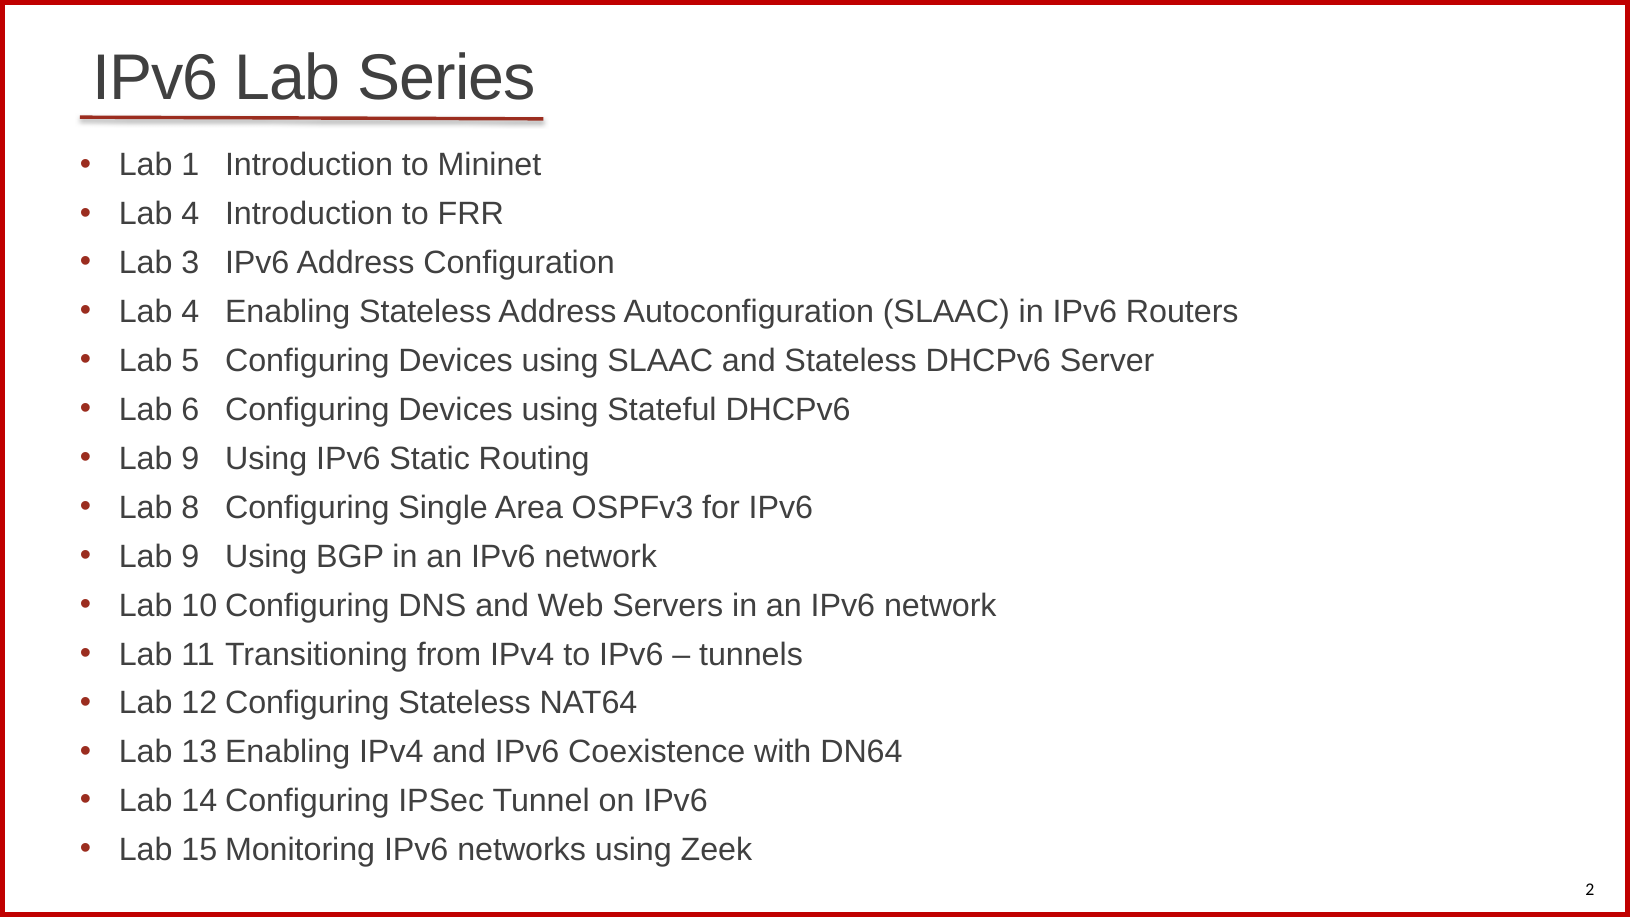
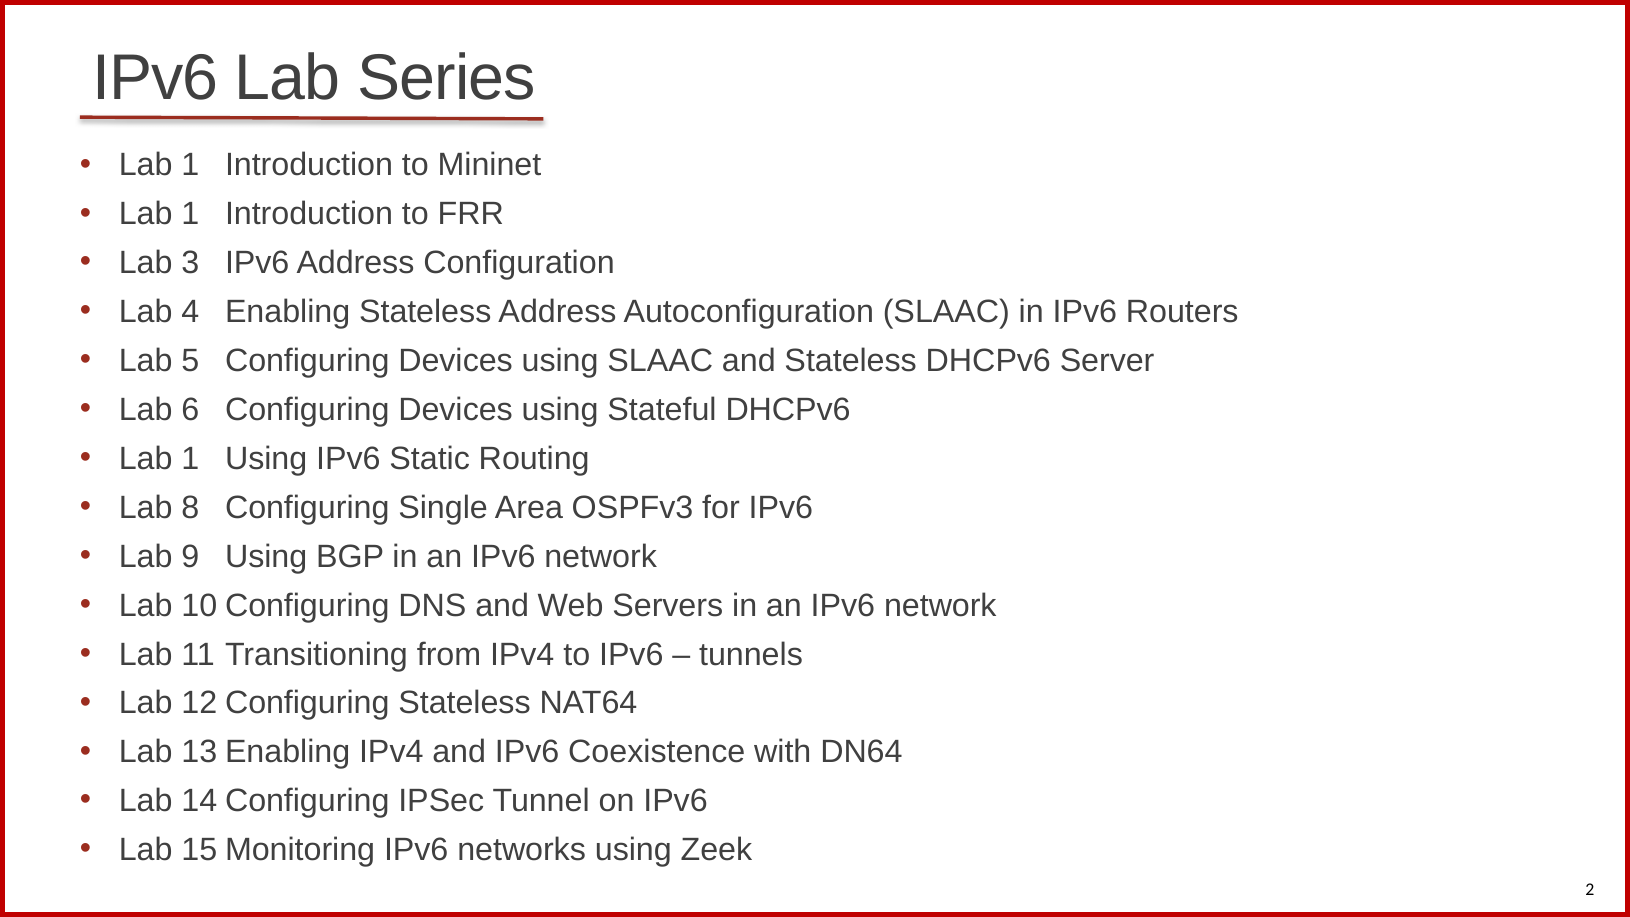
4 at (190, 214): 4 -> 1
9 at (190, 459): 9 -> 1
